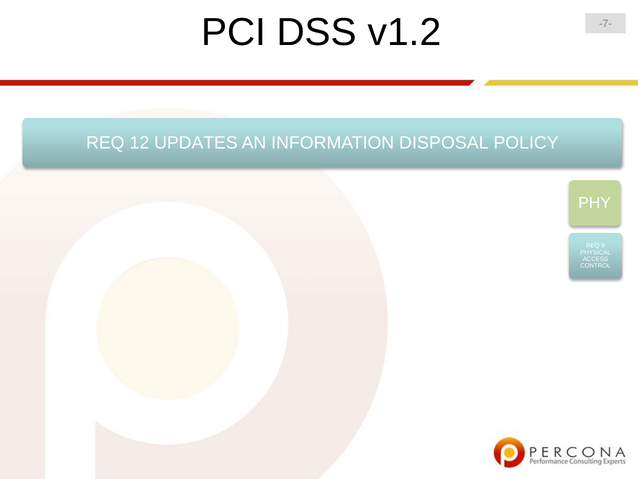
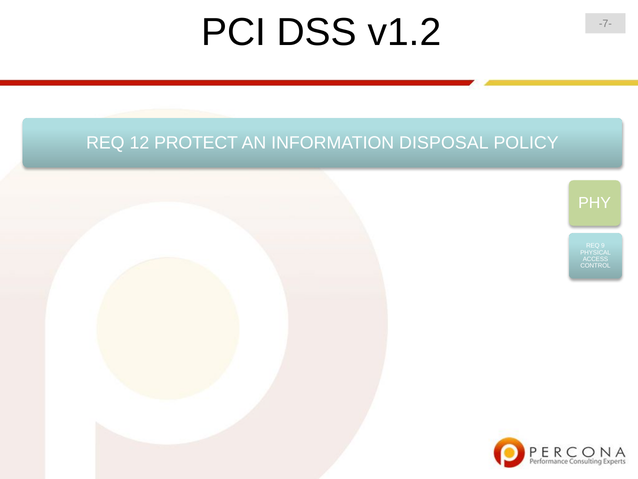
UPDATES: UPDATES -> PROTECT
